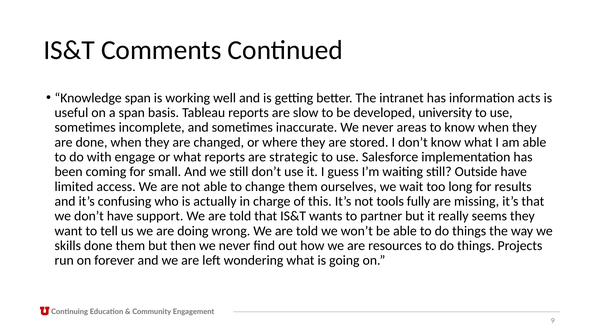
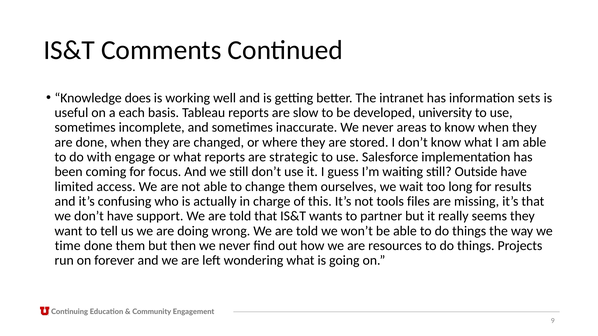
Knowledge span: span -> does
acts: acts -> sets
a span: span -> each
small: small -> focus
fully: fully -> files
skills: skills -> time
